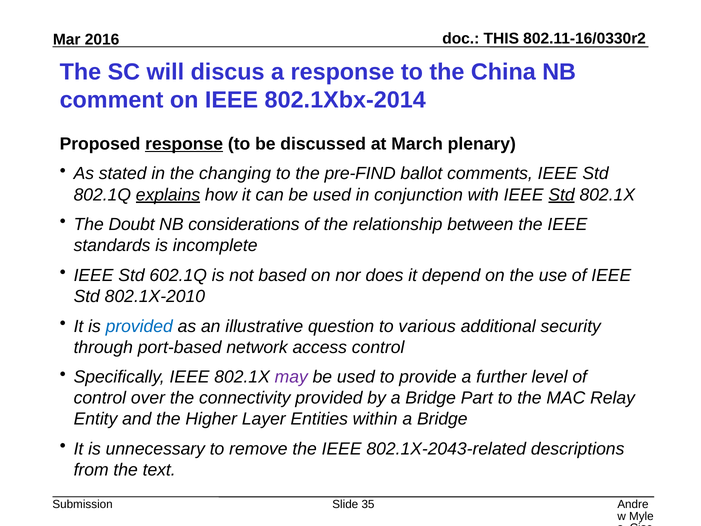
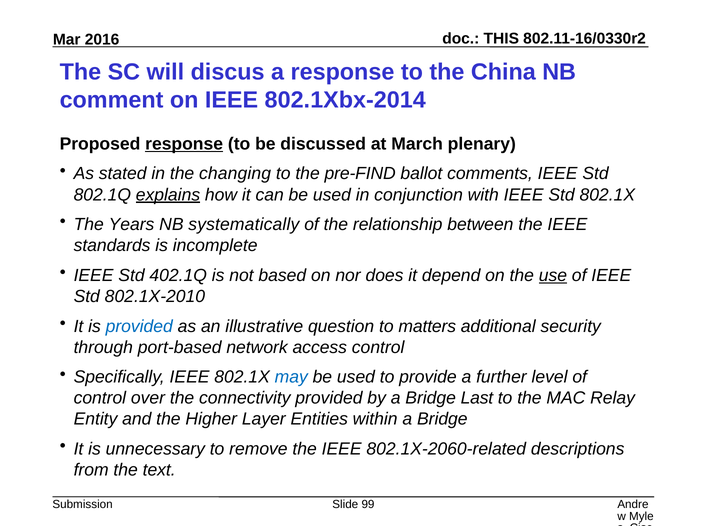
Std at (562, 195) underline: present -> none
Doubt: Doubt -> Years
considerations: considerations -> systematically
602.1Q: 602.1Q -> 402.1Q
use underline: none -> present
various: various -> matters
may colour: purple -> blue
Part: Part -> Last
802.1X-2043-related: 802.1X-2043-related -> 802.1X-2060-related
35: 35 -> 99
